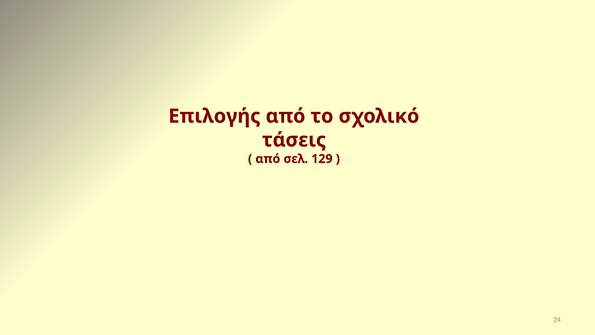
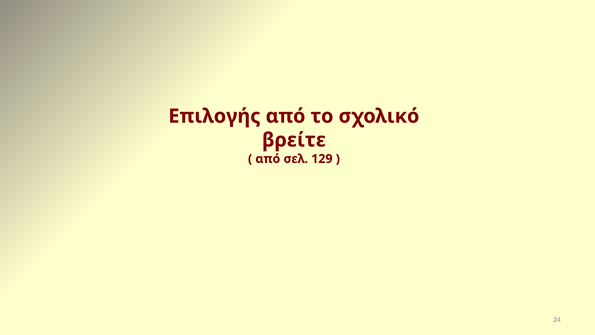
τάσεις: τάσεις -> βρείτε
